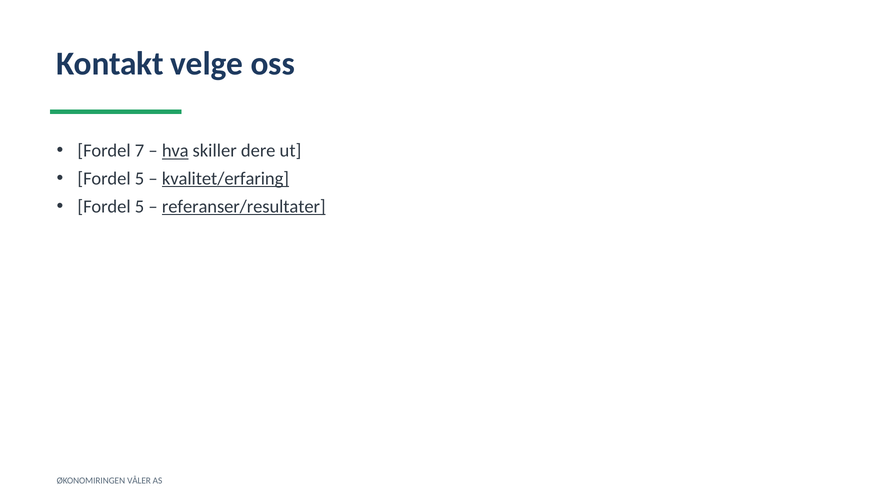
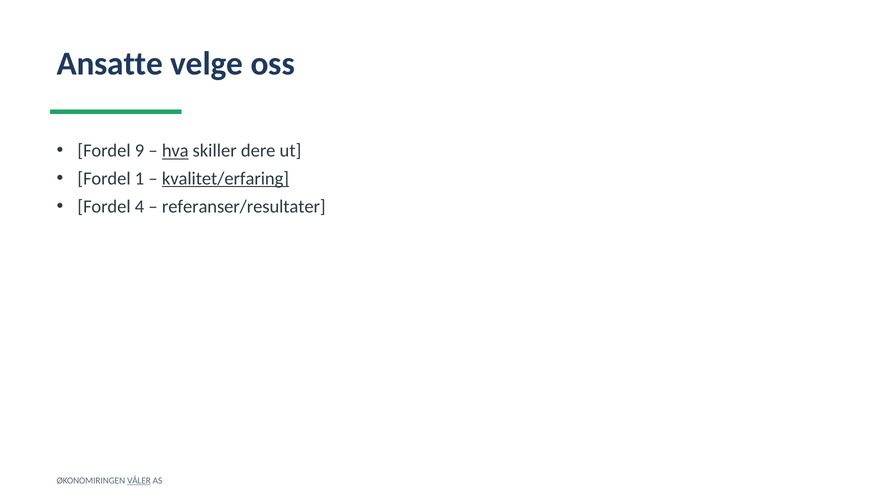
Kontakt: Kontakt -> Ansatte
7: 7 -> 9
5 at (140, 179): 5 -> 1
5 at (140, 206): 5 -> 4
referanser/resultater underline: present -> none
VÅLER underline: none -> present
